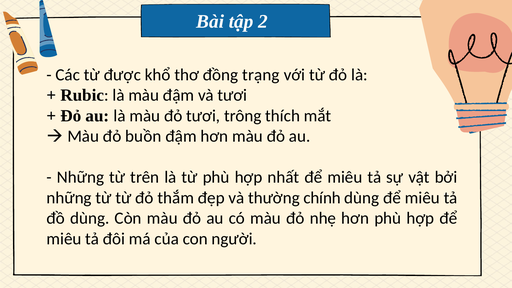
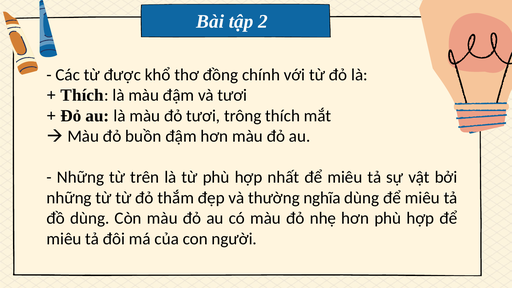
trạng: trạng -> chính
Rubic at (82, 95): Rubic -> Thích
chính: chính -> nghĩa
